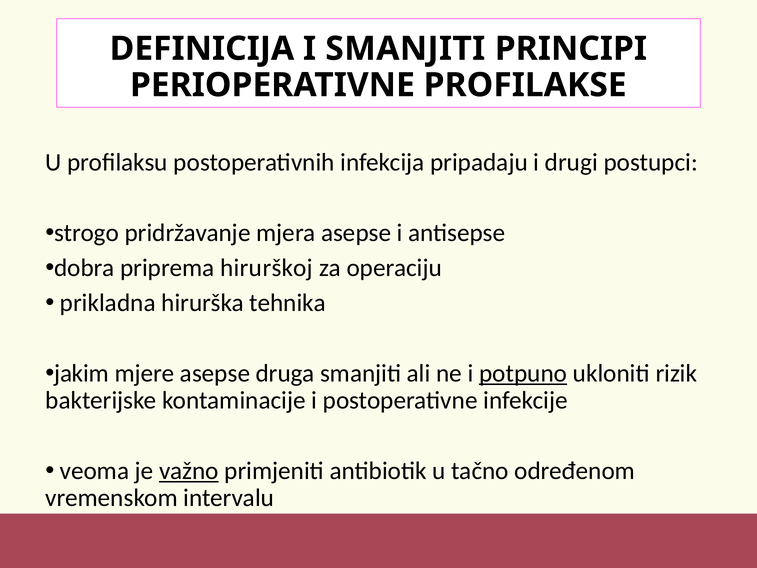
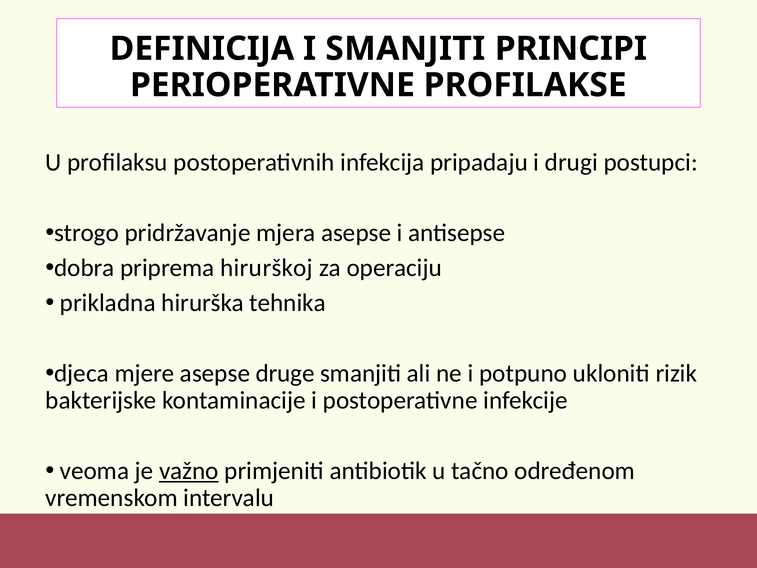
jakim: jakim -> djeca
druga: druga -> druge
potpuno underline: present -> none
